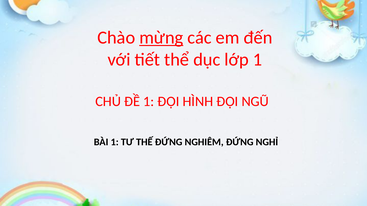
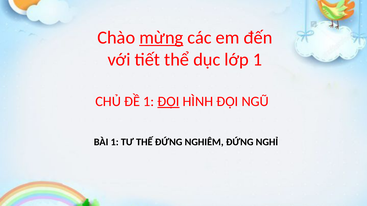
ĐỘI at (168, 102) underline: none -> present
